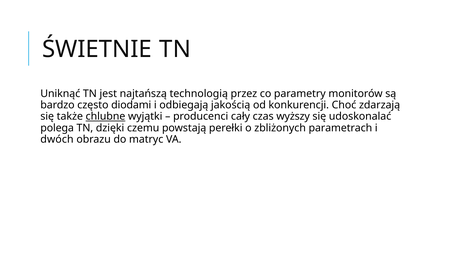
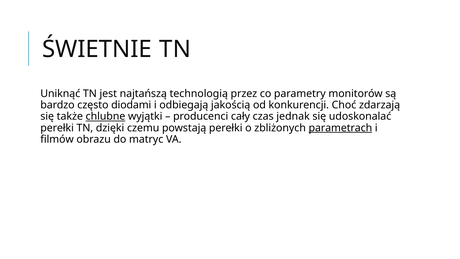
wyższy: wyższy -> jednak
polega at (57, 128): polega -> perełki
parametrach underline: none -> present
dwóch: dwóch -> filmów
